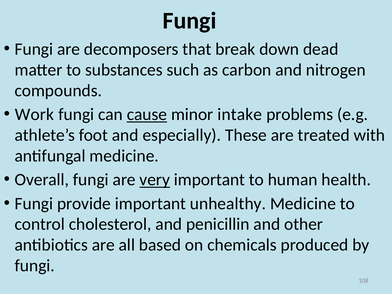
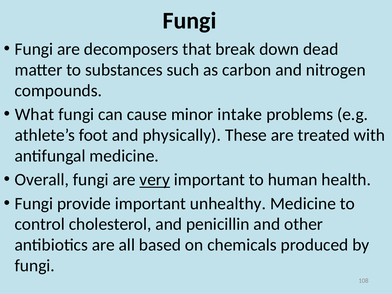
Work: Work -> What
cause underline: present -> none
especially: especially -> physically
